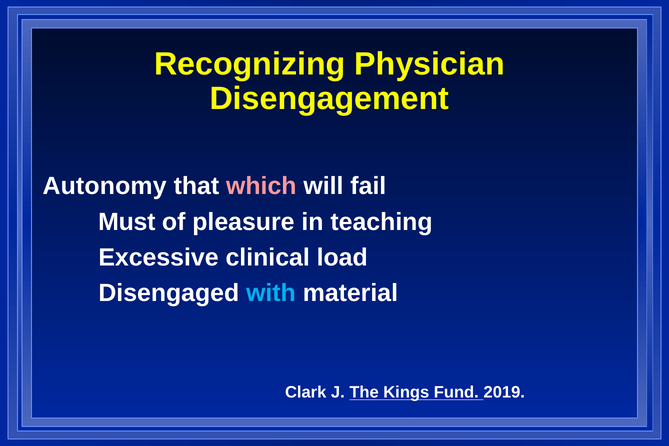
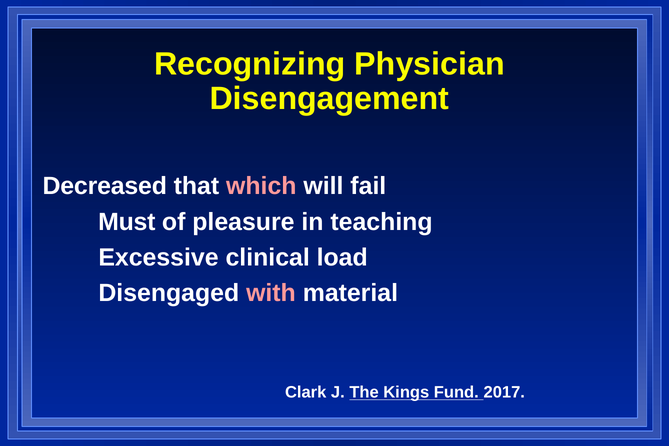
Autonomy: Autonomy -> Decreased
with colour: light blue -> pink
2019: 2019 -> 2017
